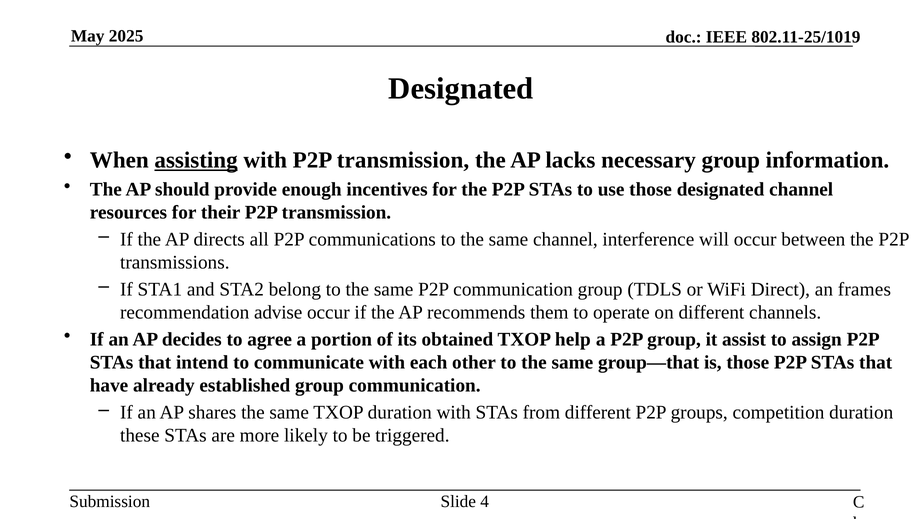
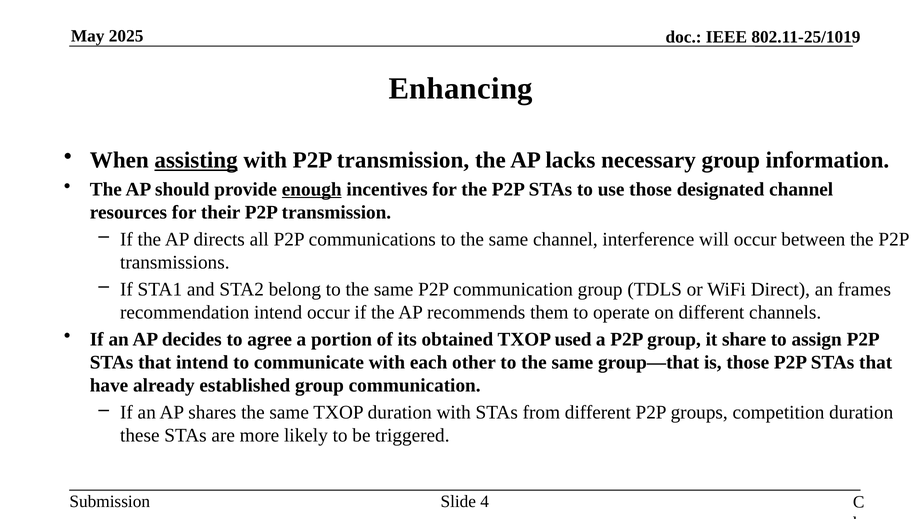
Designated at (461, 89): Designated -> Enhancing
enough underline: none -> present
recommendation advise: advise -> intend
help: help -> used
assist: assist -> share
